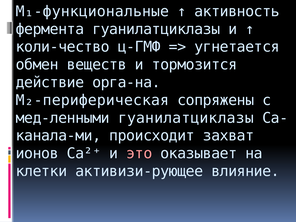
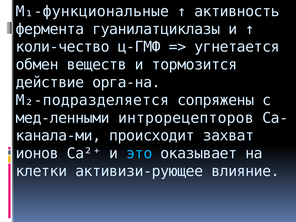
М₂-периферическая: М₂-периферическая -> М₂-подразделяется
мед-ленными гуанилатциклазы: гуанилатциклазы -> интрорецепторов
это colour: pink -> light blue
